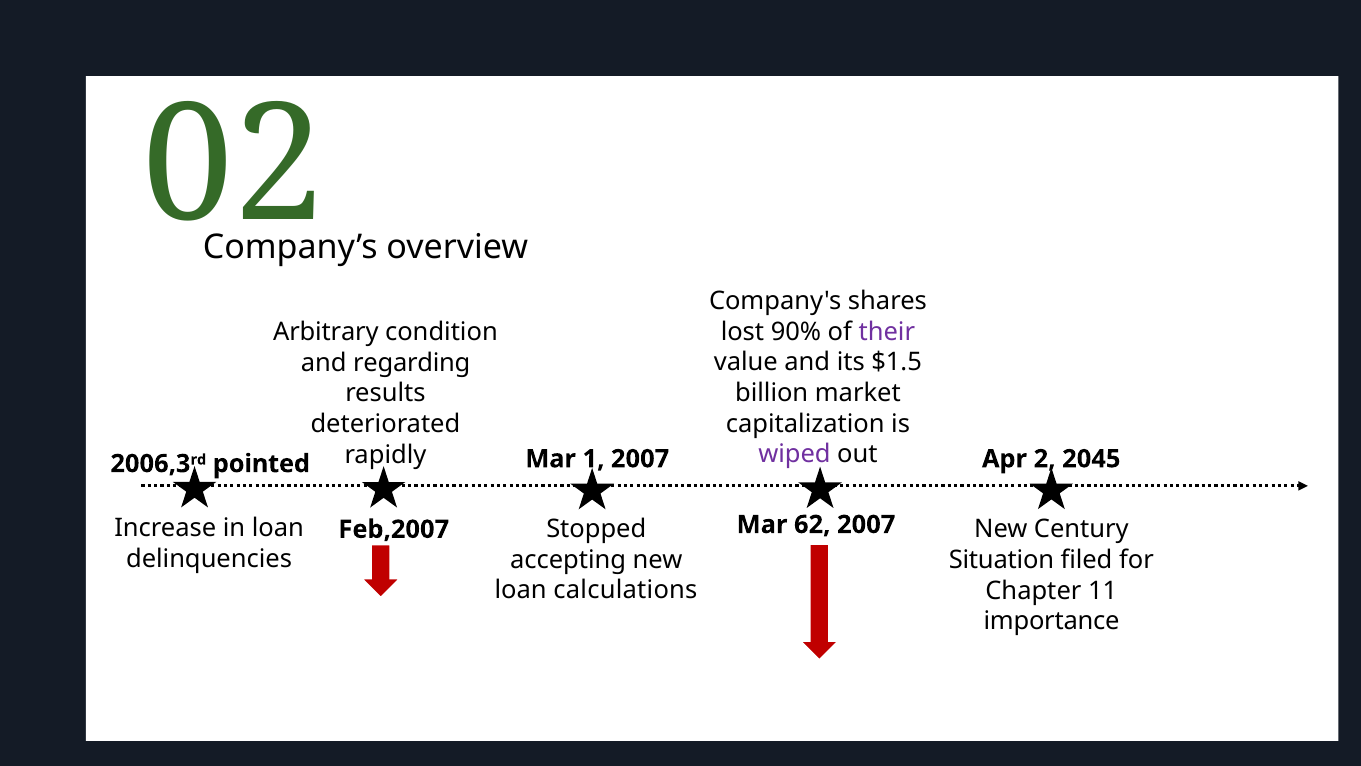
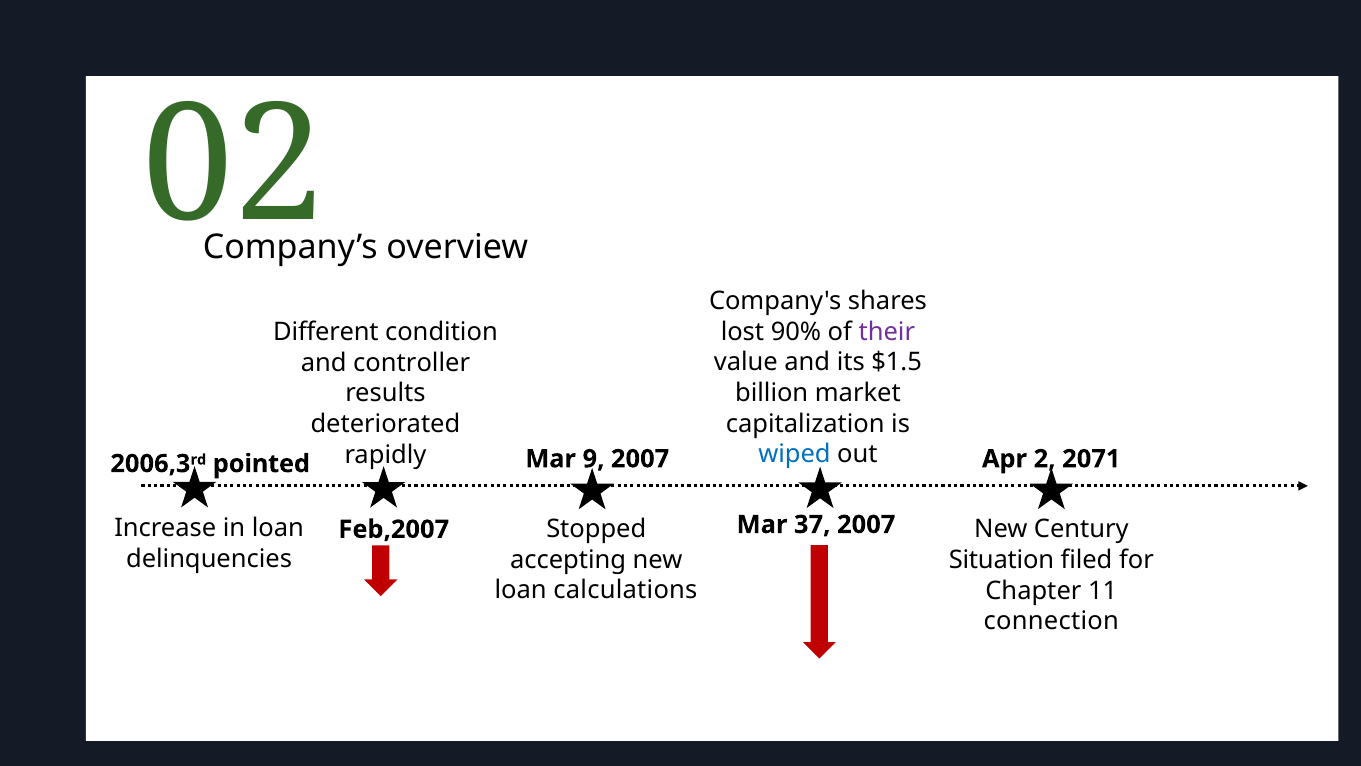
Arbitrary: Arbitrary -> Different
regarding: regarding -> controller
wiped colour: purple -> blue
2045: 2045 -> 2071
1: 1 -> 9
62: 62 -> 37
importance: importance -> connection
